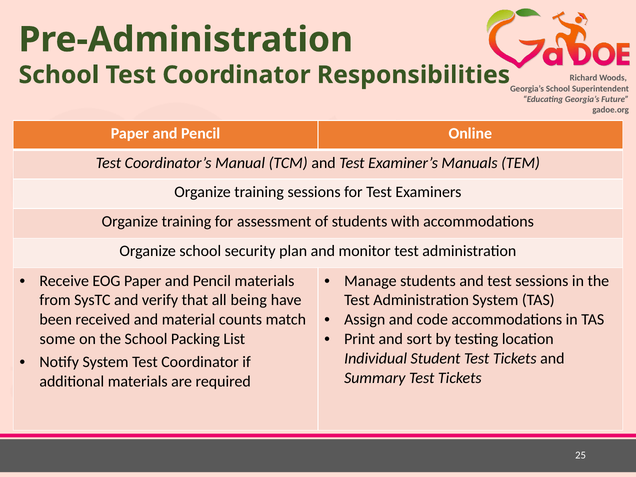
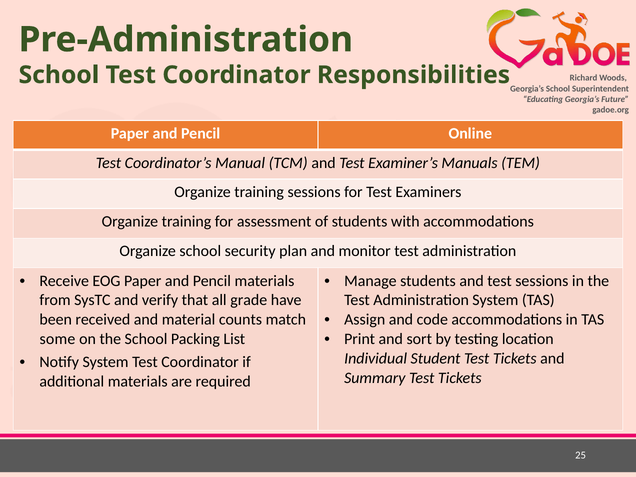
being: being -> grade
